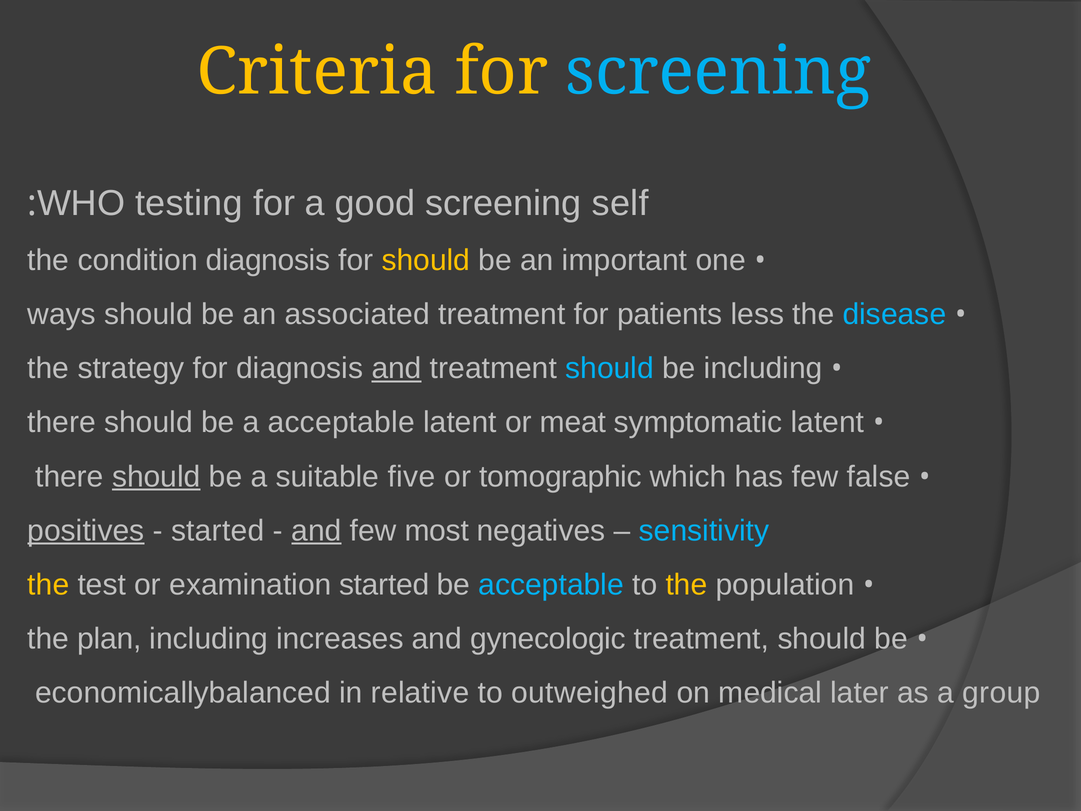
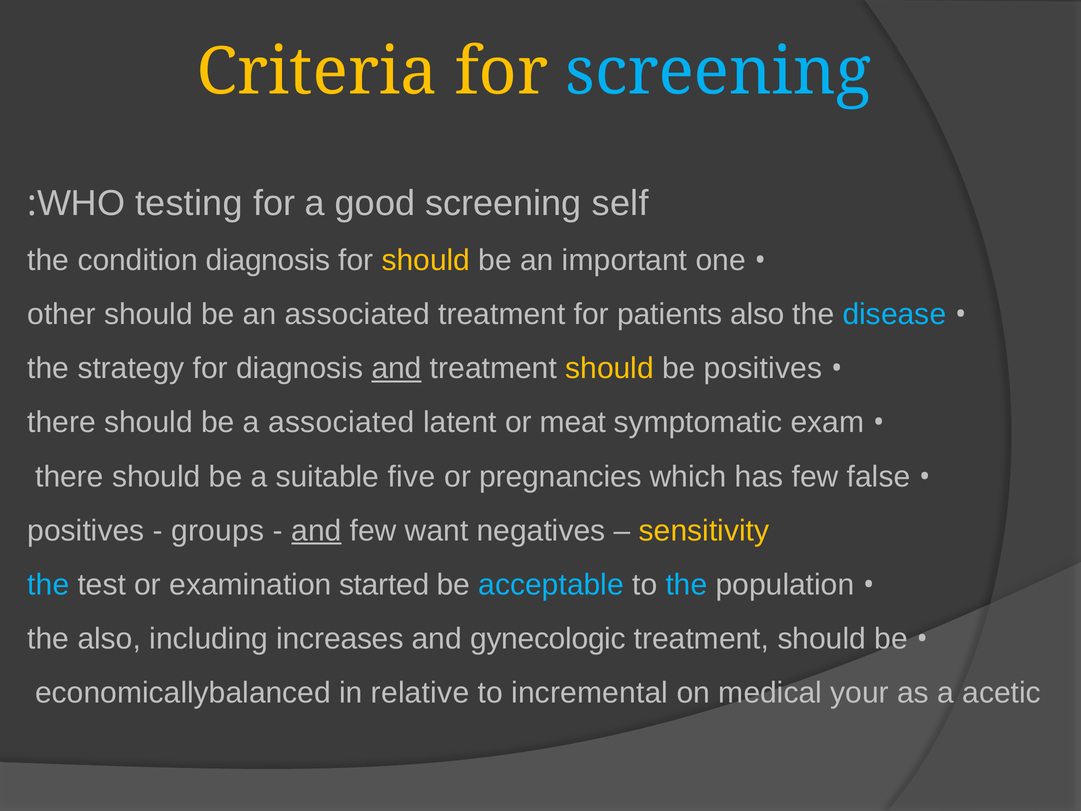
ways: ways -> other
patients less: less -> also
should at (610, 368) colour: light blue -> yellow
be including: including -> positives
a acceptable: acceptable -> associated
symptomatic latent: latent -> exam
should at (156, 476) underline: present -> none
tomographic: tomographic -> pregnancies
positives at (86, 531) underline: present -> none
started at (218, 531): started -> groups
most: most -> want
sensitivity colour: light blue -> yellow
the at (48, 585) colour: yellow -> light blue
the at (686, 585) colour: yellow -> light blue
the plan: plan -> also
outweighed: outweighed -> incremental
later: later -> your
group: group -> acetic
